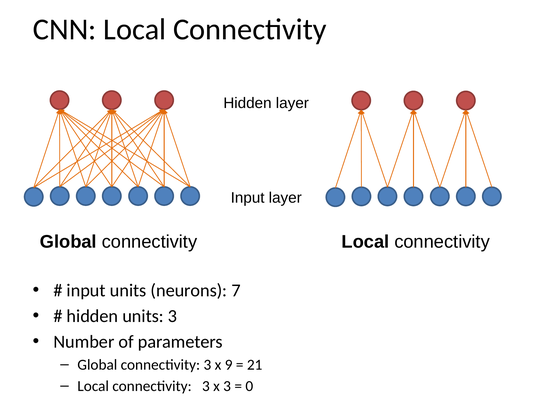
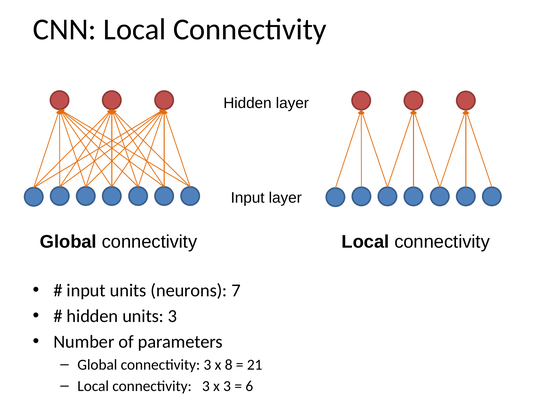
9: 9 -> 8
0: 0 -> 6
